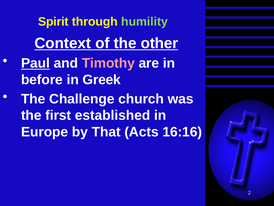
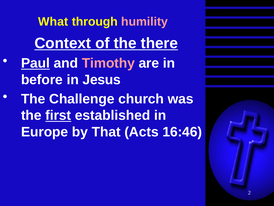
Spirit: Spirit -> What
humility colour: light green -> pink
other: other -> there
Greek: Greek -> Jesus
first underline: none -> present
16:16: 16:16 -> 16:46
